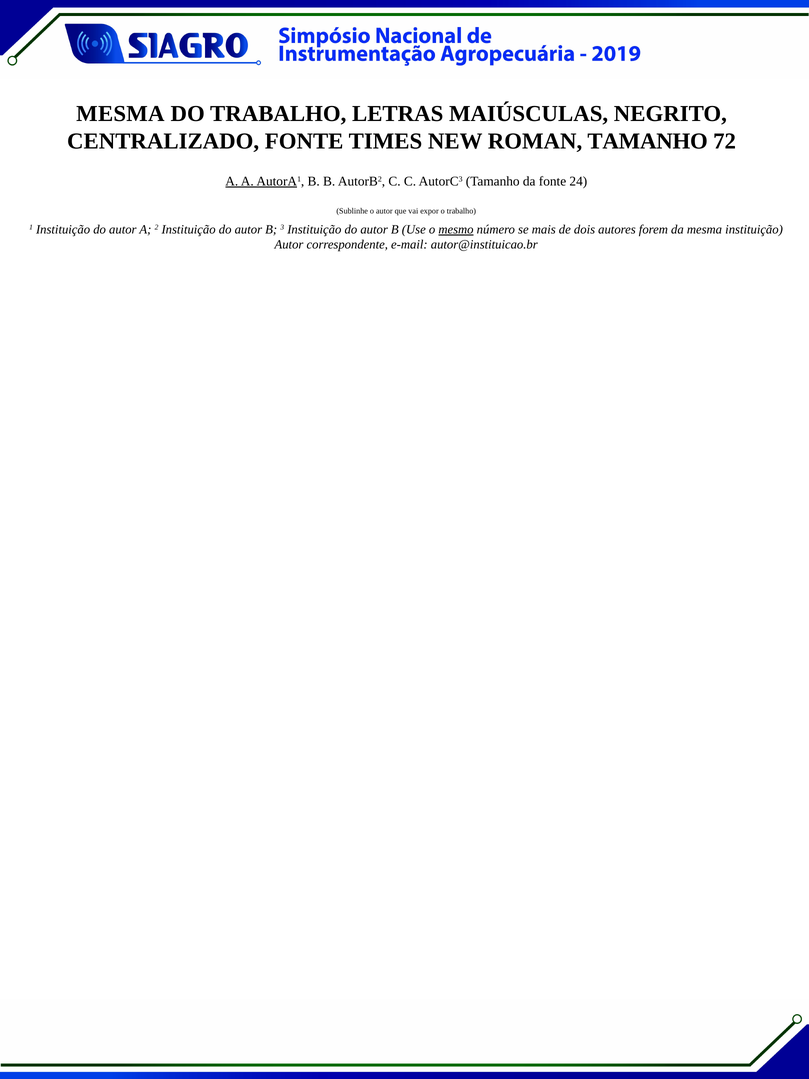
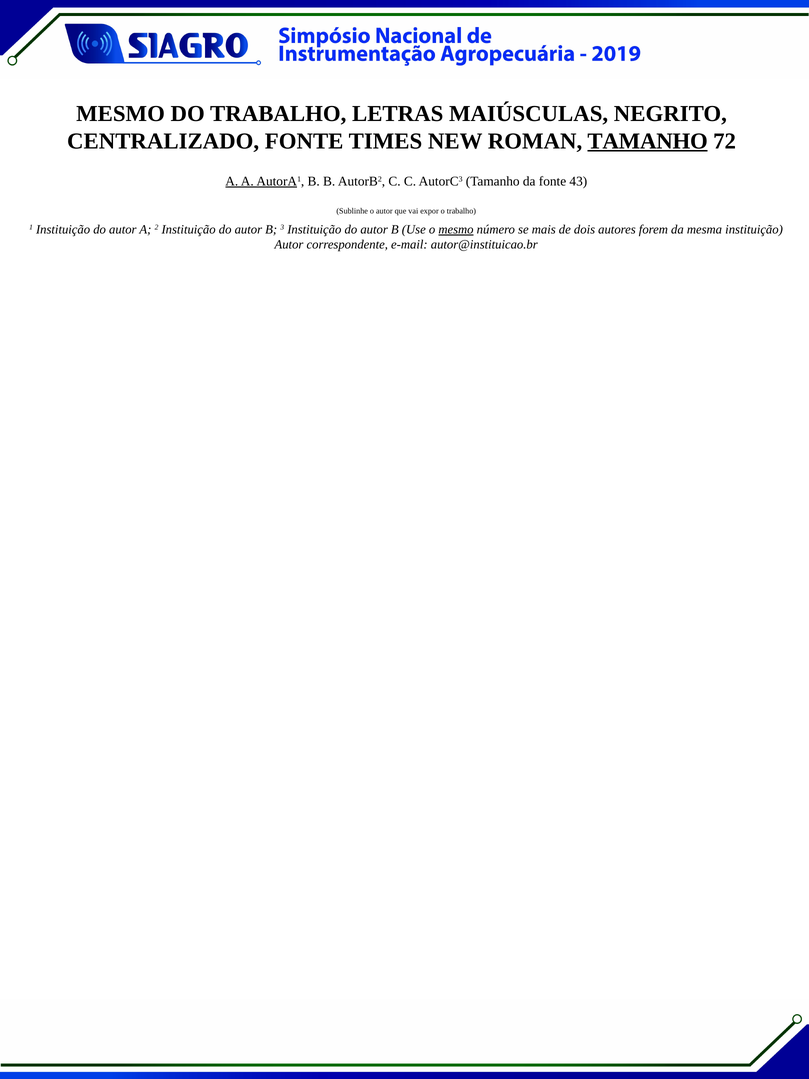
MESMA at (120, 114): MESMA -> MESMO
TAMANHO at (648, 141) underline: none -> present
24: 24 -> 43
